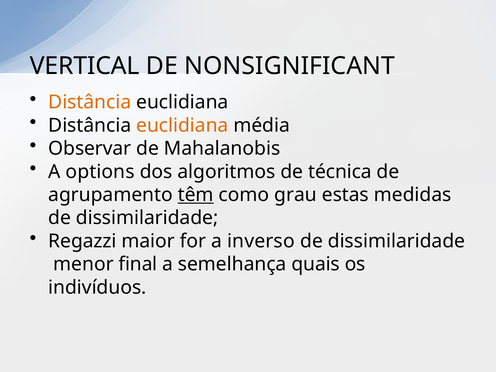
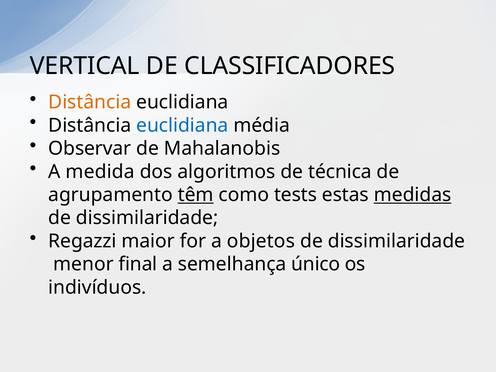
NONSIGNIFICANT: NONSIGNIFICANT -> CLASSIFICADORES
euclidiana at (182, 125) colour: orange -> blue
options: options -> medida
grau: grau -> tests
medidas underline: none -> present
inverso: inverso -> objetos
quais: quais -> único
